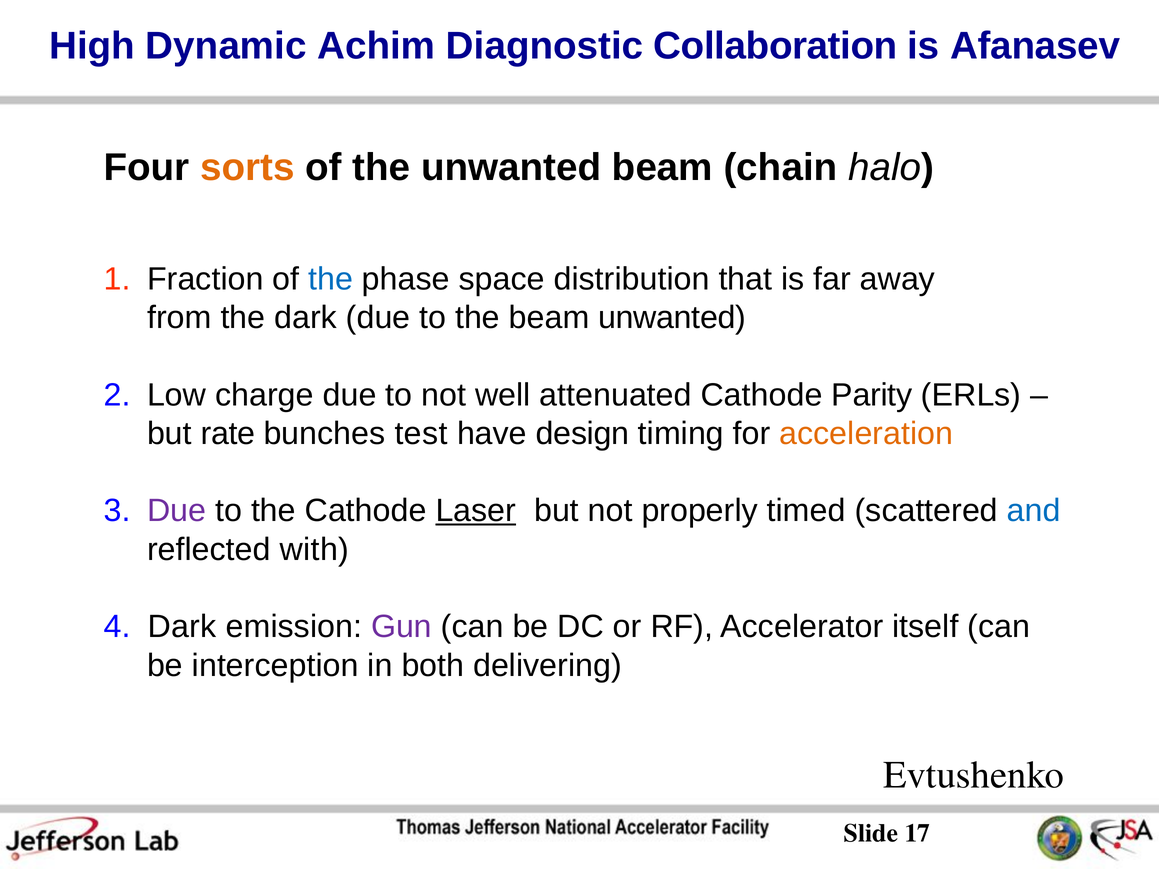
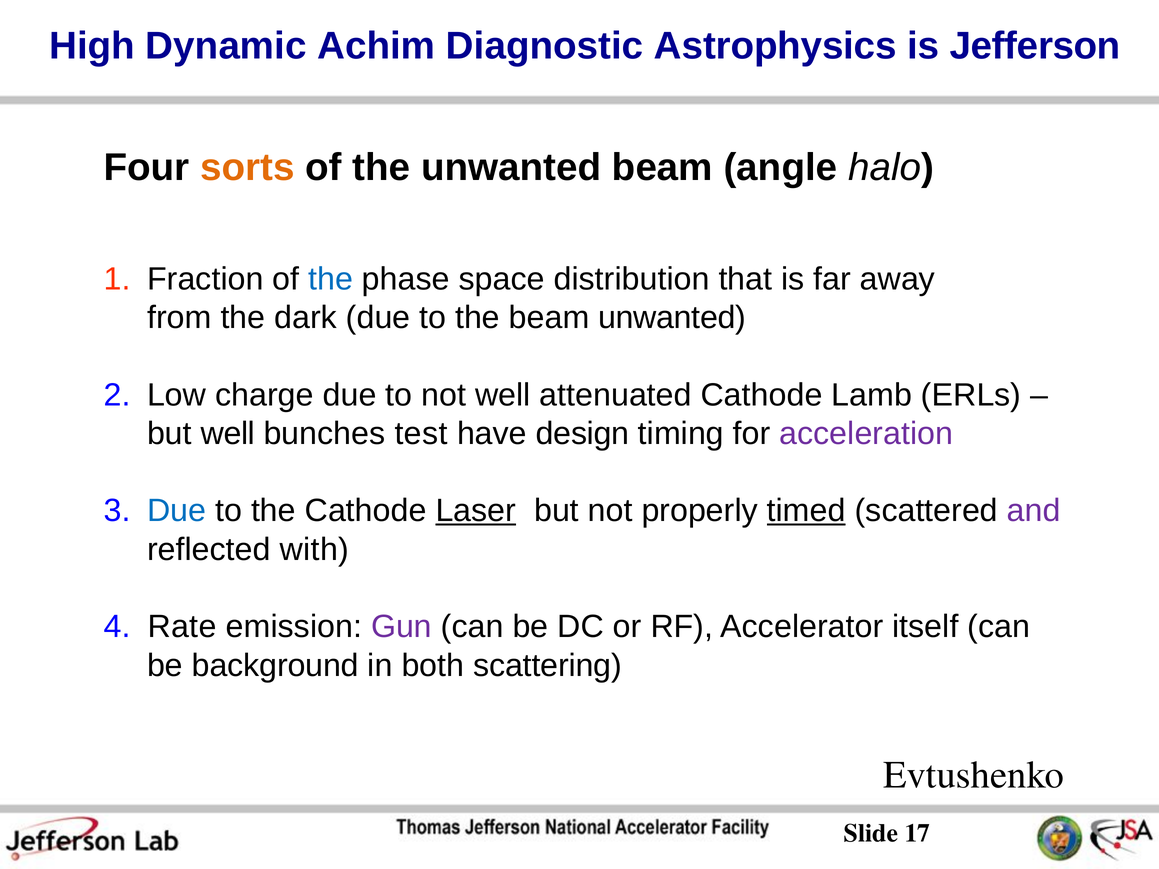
Collaboration: Collaboration -> Astrophysics
Afanasev: Afanasev -> Jefferson
chain: chain -> angle
Parity: Parity -> Lamb
but rate: rate -> well
acceleration colour: orange -> purple
Due at (177, 511) colour: purple -> blue
timed underline: none -> present
and colour: blue -> purple
Dark at (182, 627): Dark -> Rate
interception: interception -> background
delivering: delivering -> scattering
